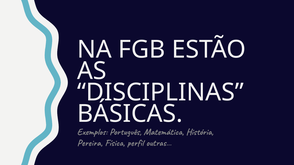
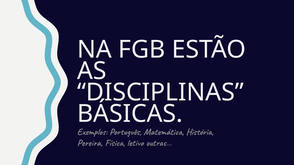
perfil: perfil -> letivo
